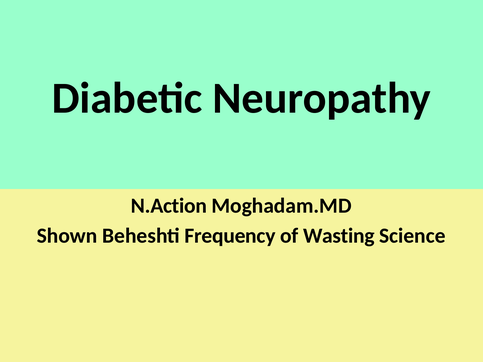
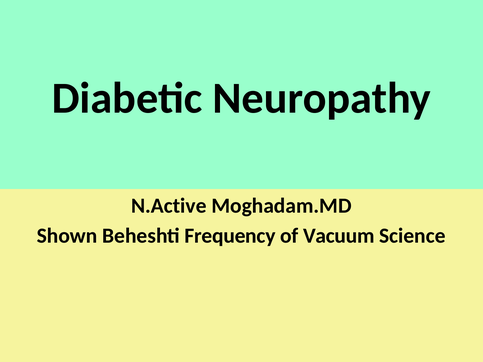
N.Action: N.Action -> N.Active
Wasting: Wasting -> Vacuum
